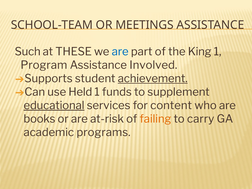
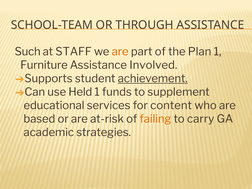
MEETINGS: MEETINGS -> THROUGH
THESE: THESE -> STAFF
are at (120, 52) colour: blue -> orange
King: King -> Plan
Program: Program -> Furniture
educational underline: present -> none
books: books -> based
programs: programs -> strategies
